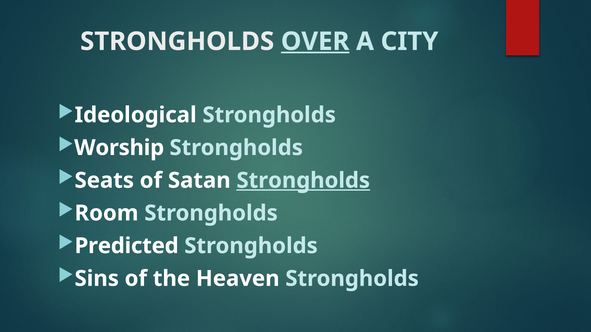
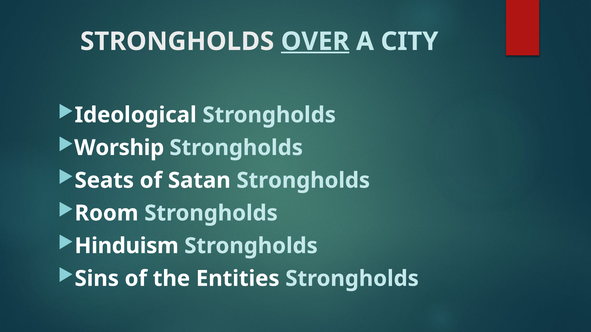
Strongholds at (303, 181) underline: present -> none
Predicted: Predicted -> Hinduism
Heaven: Heaven -> Entities
